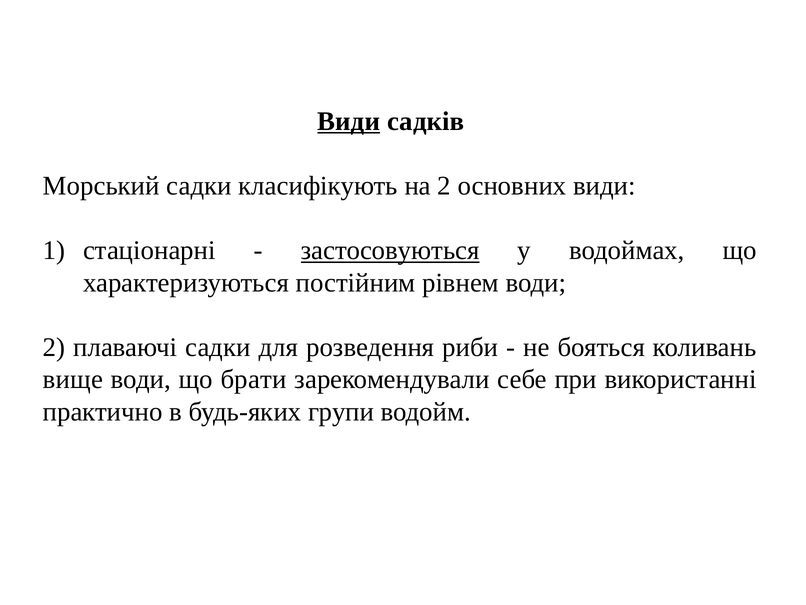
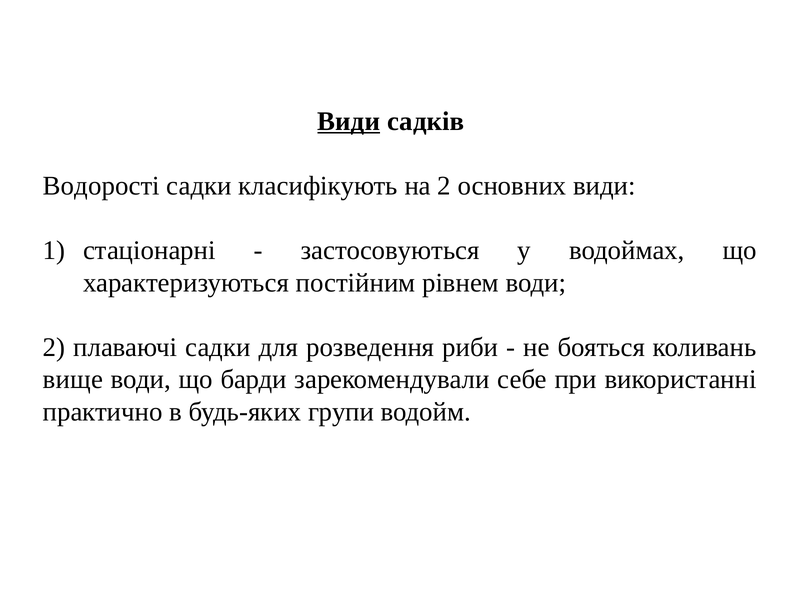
Морський: Морський -> Водорості
застосовуються underline: present -> none
брати: брати -> барди
